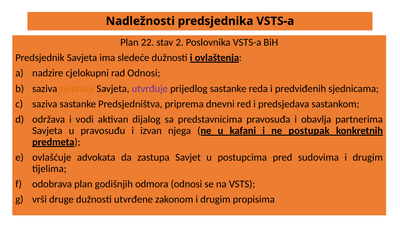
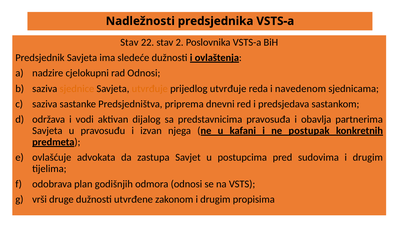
Plan at (129, 42): Plan -> Stav
utvrđuje at (150, 89) colour: purple -> orange
prijedlog sastanke: sastanke -> utvrđuje
predviđenih: predviđenih -> navedenom
